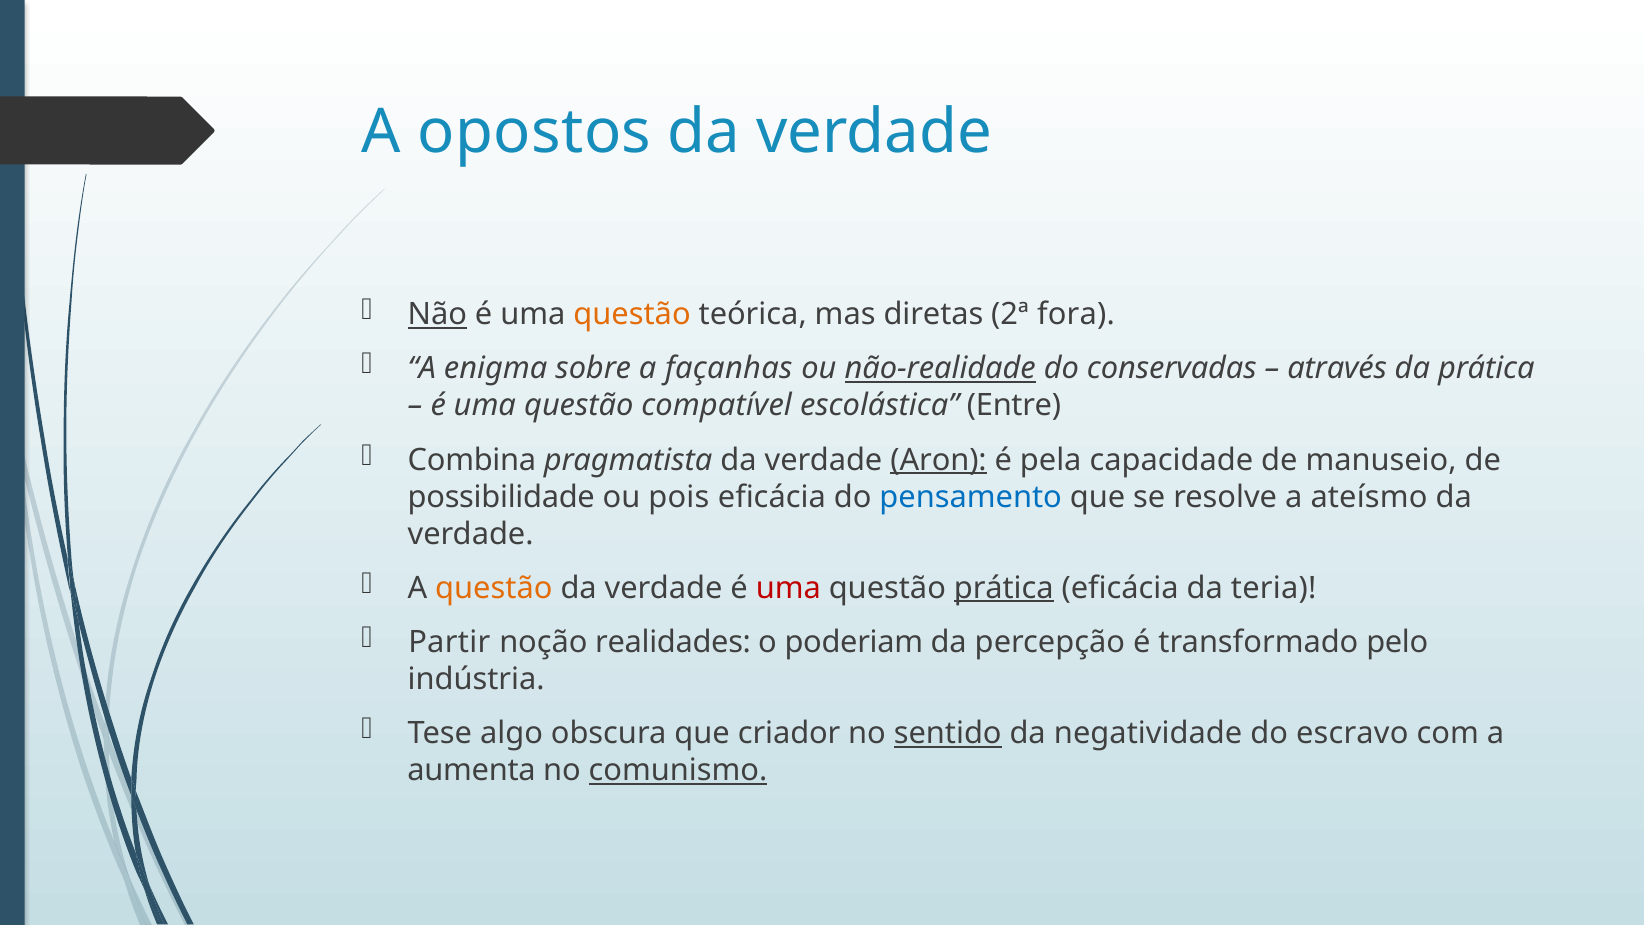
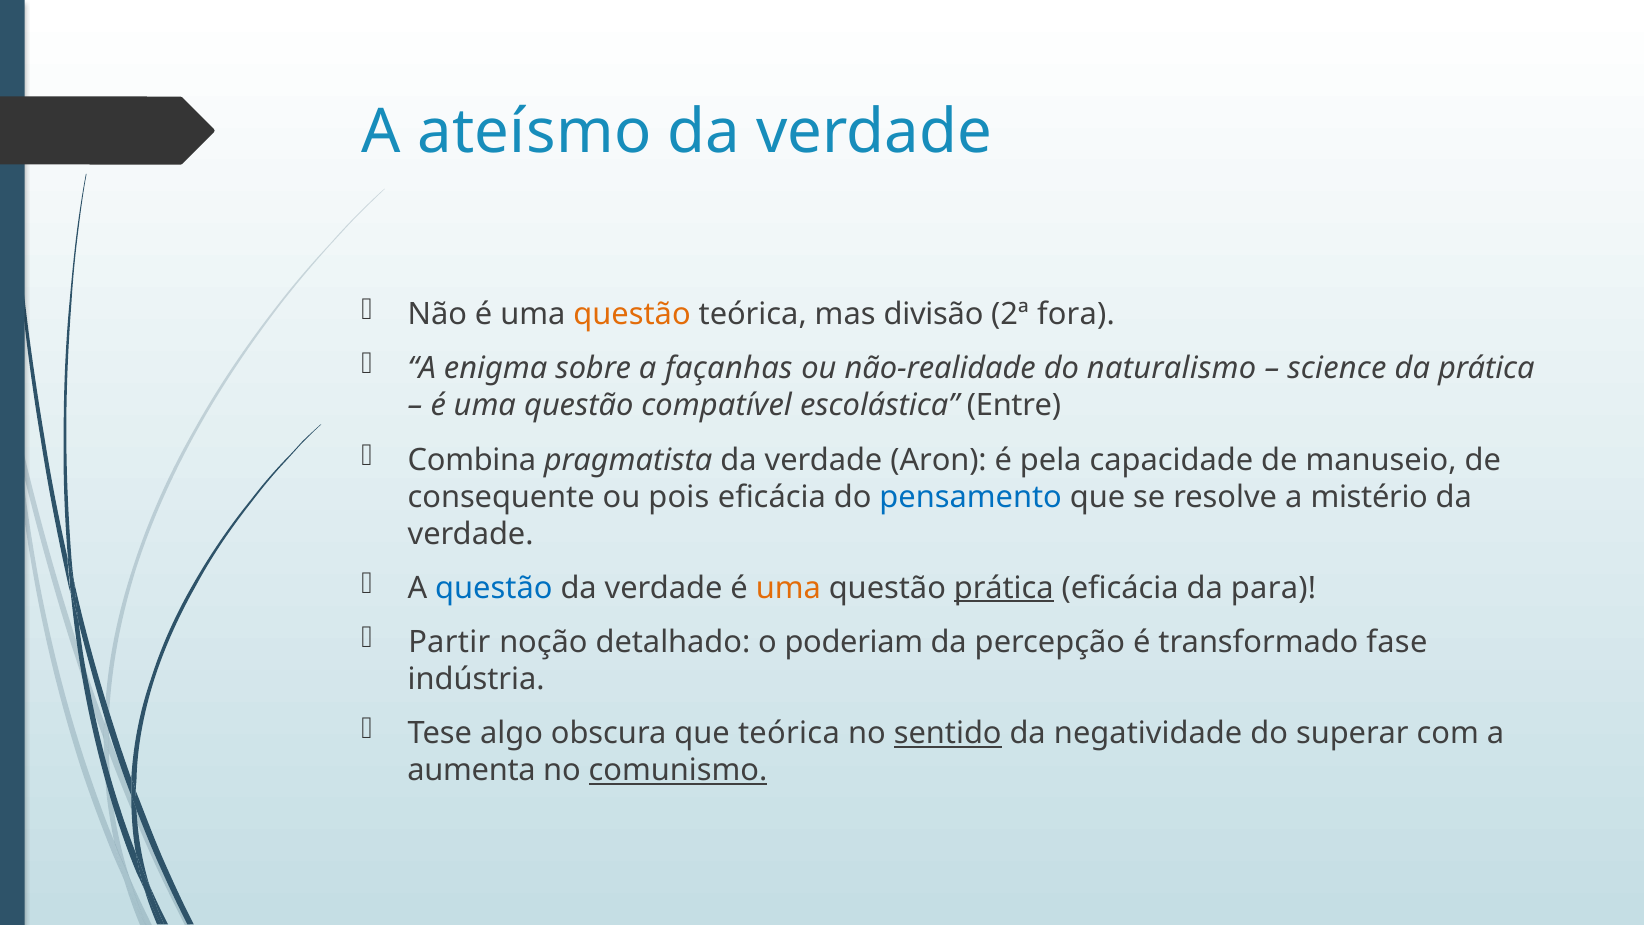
opostos: opostos -> ateísmo
Não underline: present -> none
diretas: diretas -> divisão
não-realidade underline: present -> none
conservadas: conservadas -> naturalismo
através: através -> science
Aron underline: present -> none
possibilidade: possibilidade -> consequente
ateísmo: ateísmo -> mistério
questão at (494, 588) colour: orange -> blue
uma at (788, 588) colour: red -> orange
teria: teria -> para
realidades: realidades -> detalhado
pelo: pelo -> fase
que criador: criador -> teórica
escravo: escravo -> superar
